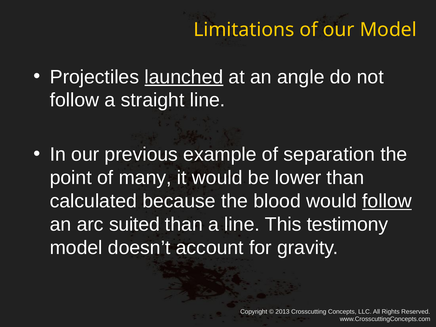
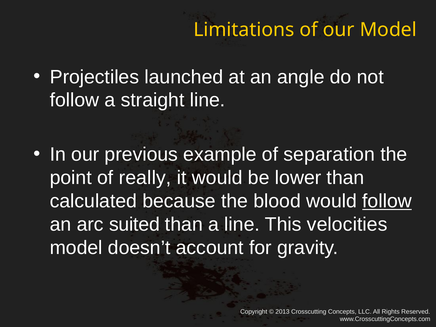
launched underline: present -> none
many: many -> really
testimony: testimony -> velocities
